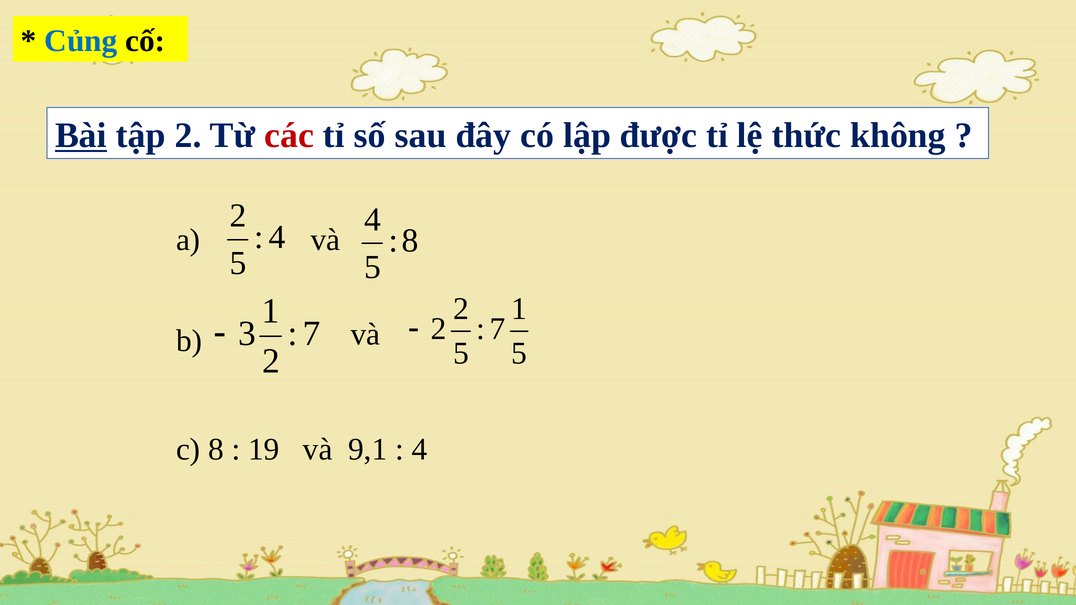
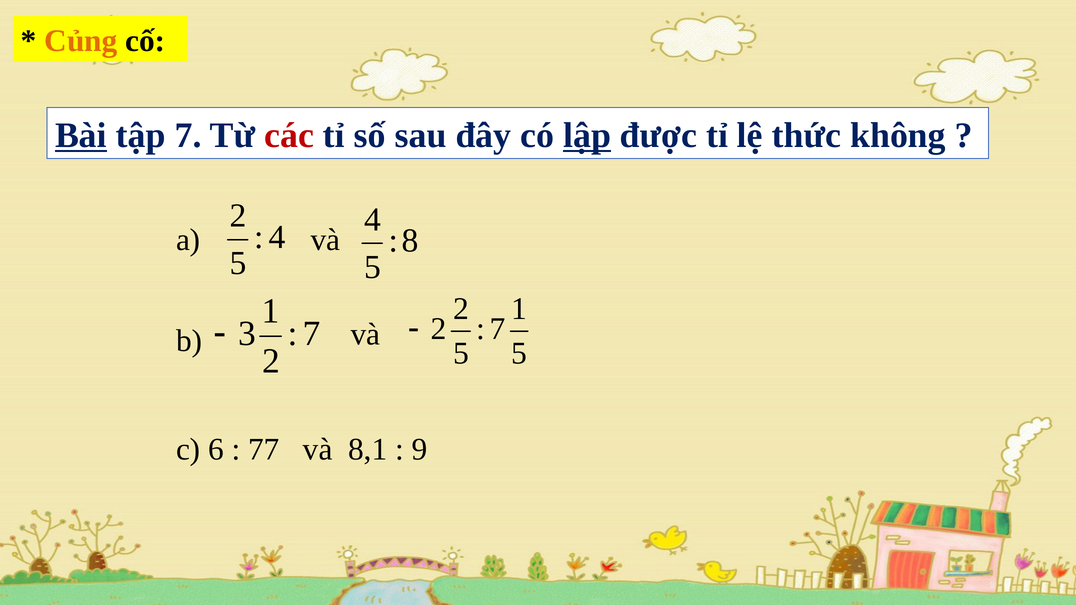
Củng colour: blue -> orange
tập 2: 2 -> 7
lập underline: none -> present
c 8: 8 -> 6
19: 19 -> 77
9,1: 9,1 -> 8,1
4 at (419, 450): 4 -> 9
